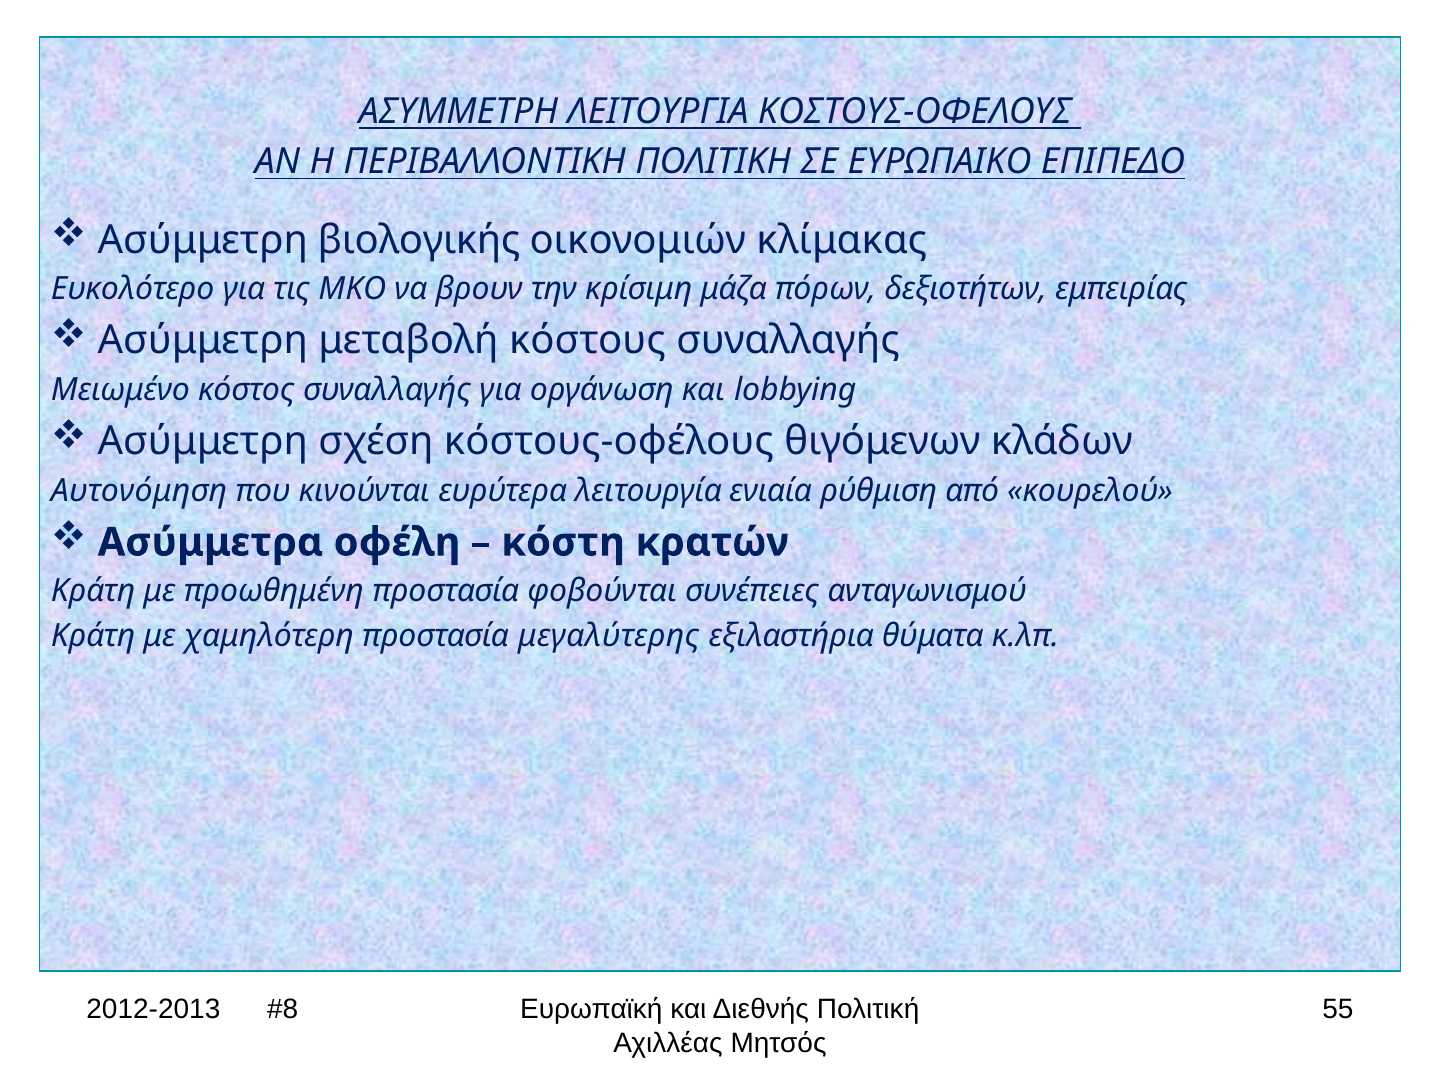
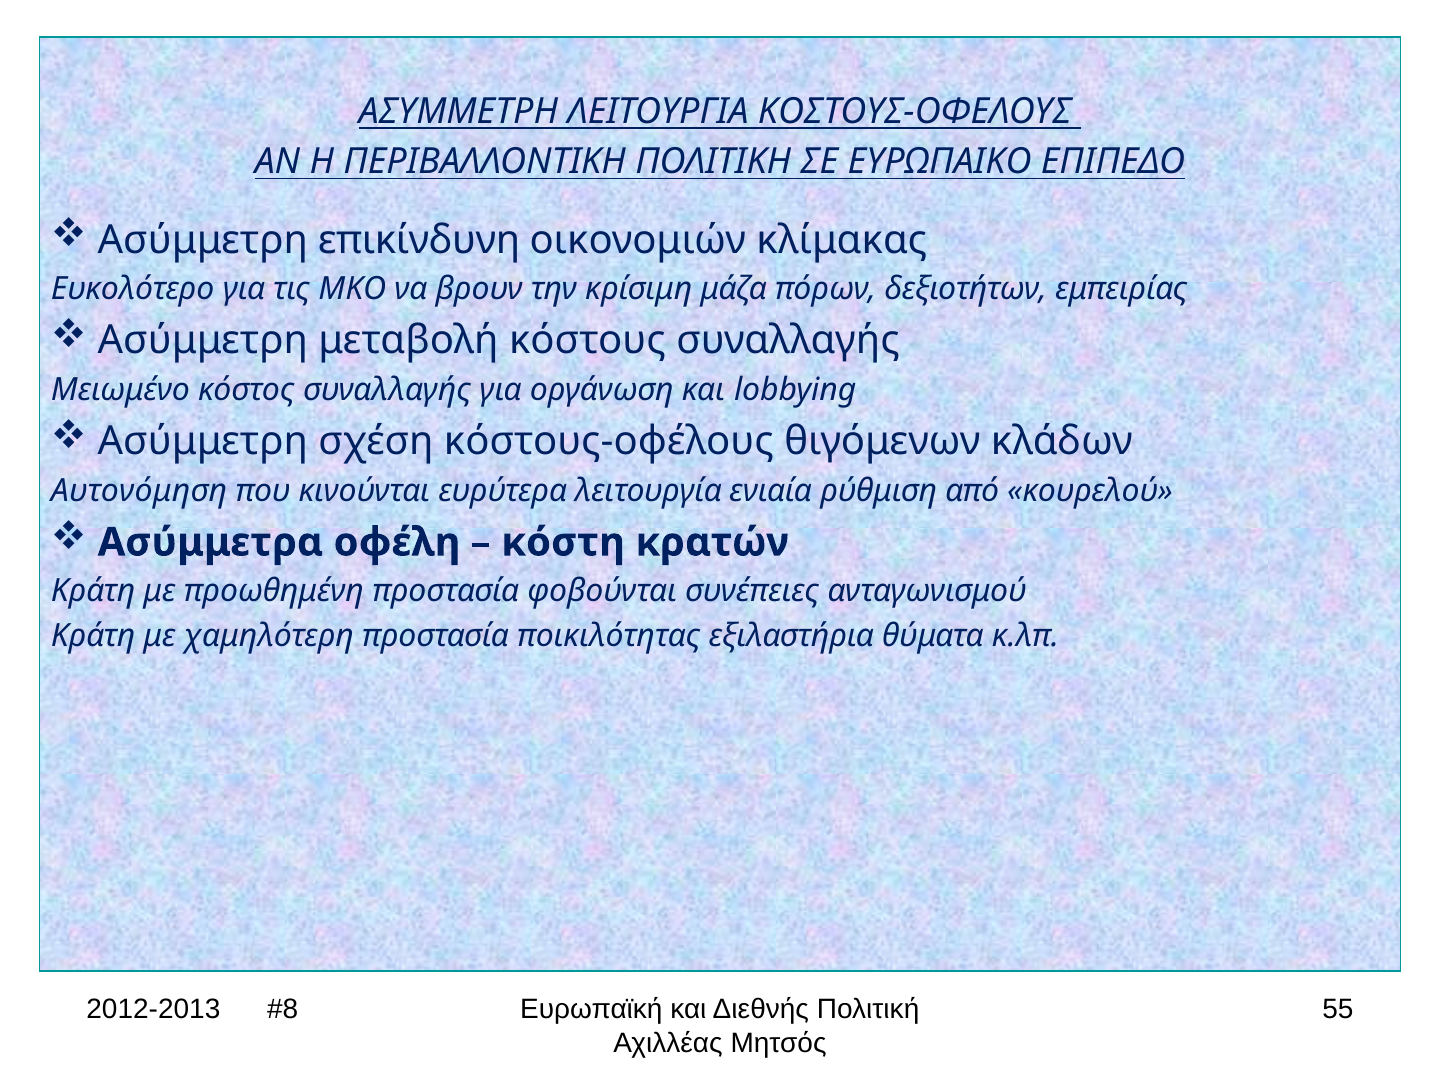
βιολογικής: βιολογικής -> επικίνδυνη
μεγαλύτερης: μεγαλύτερης -> ποικιλότητας
